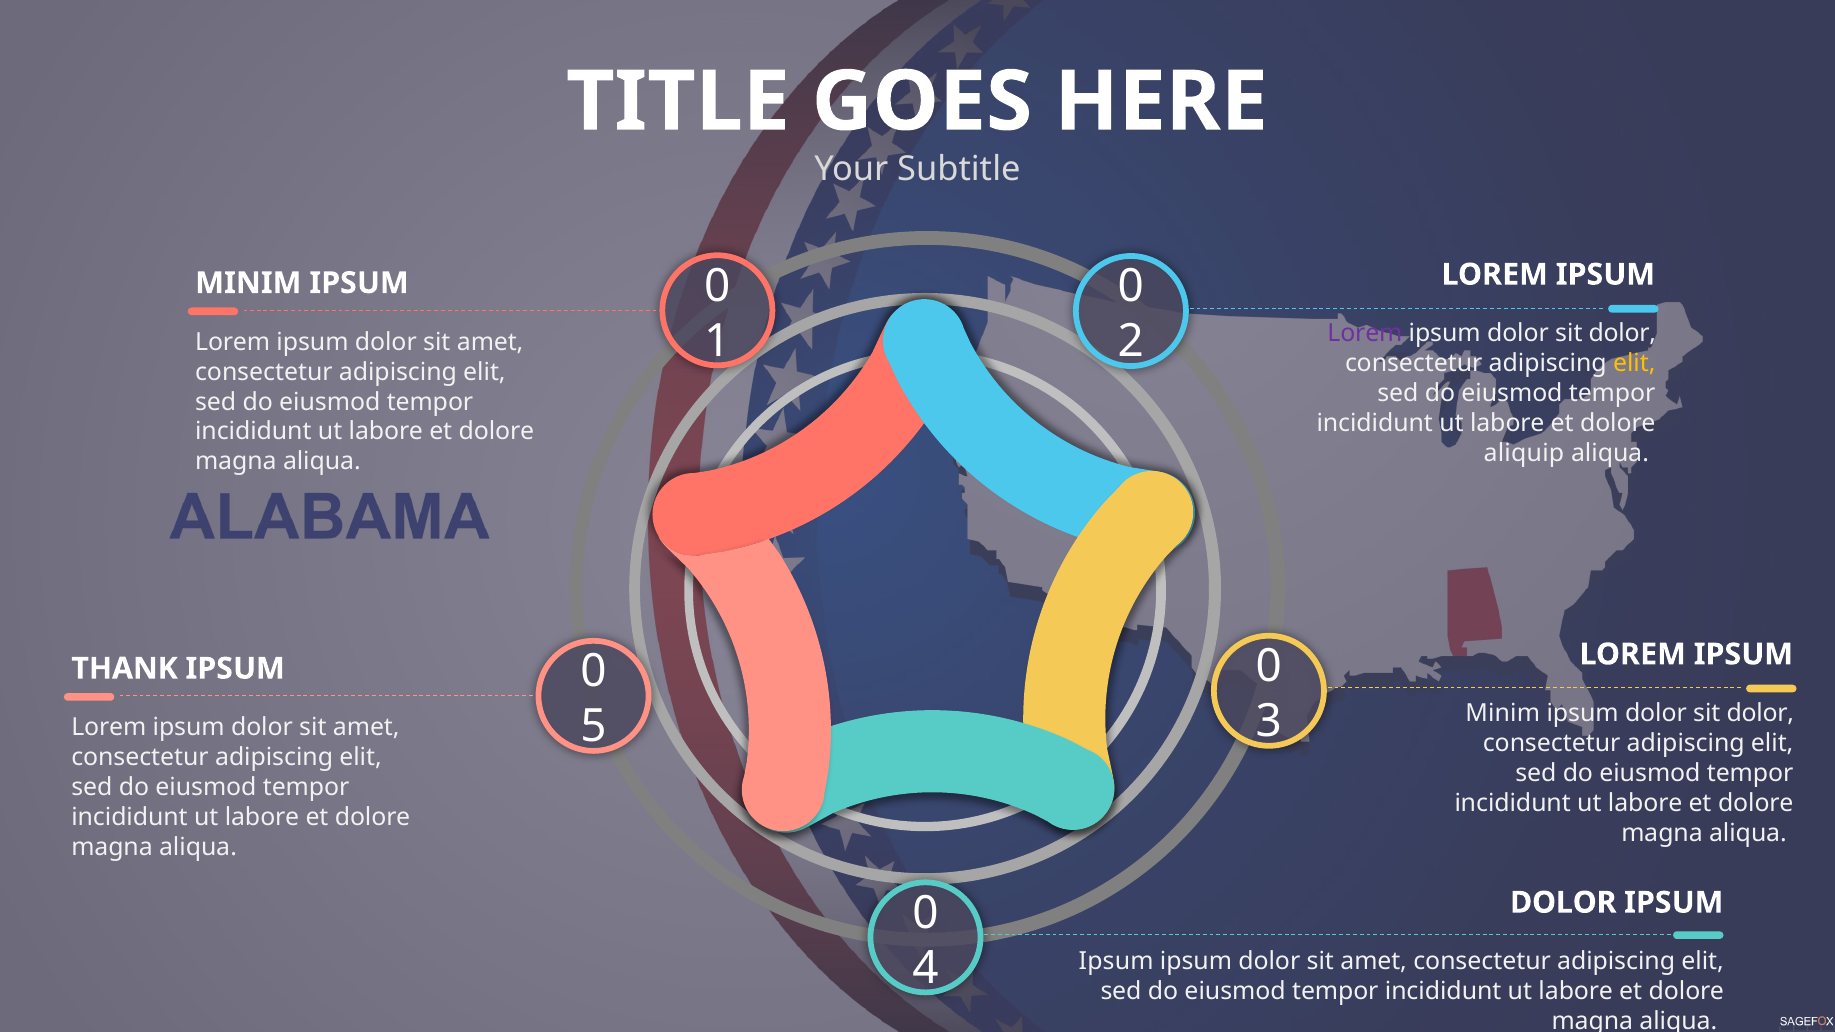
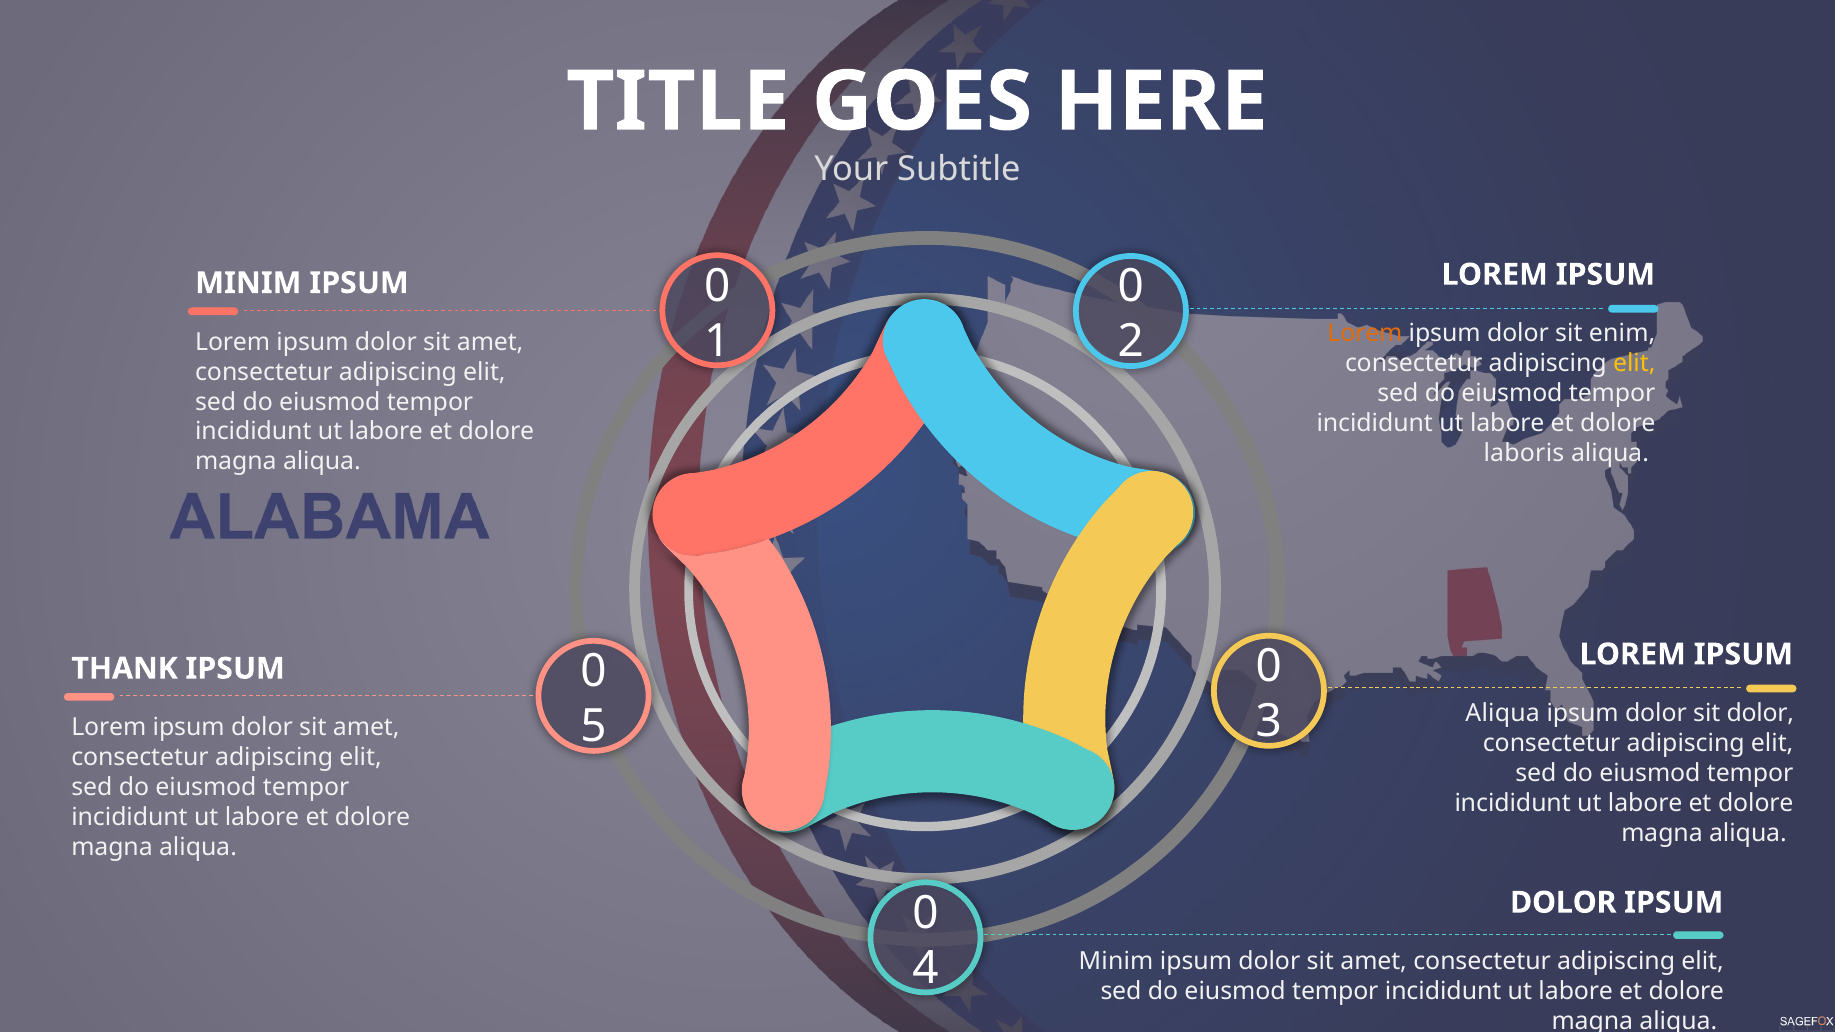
Lorem at (1365, 334) colour: purple -> orange
dolor at (1622, 334): dolor -> enim
aliquip: aliquip -> laboris
Minim at (1503, 714): Minim -> Aliqua
Ipsum at (1116, 962): Ipsum -> Minim
